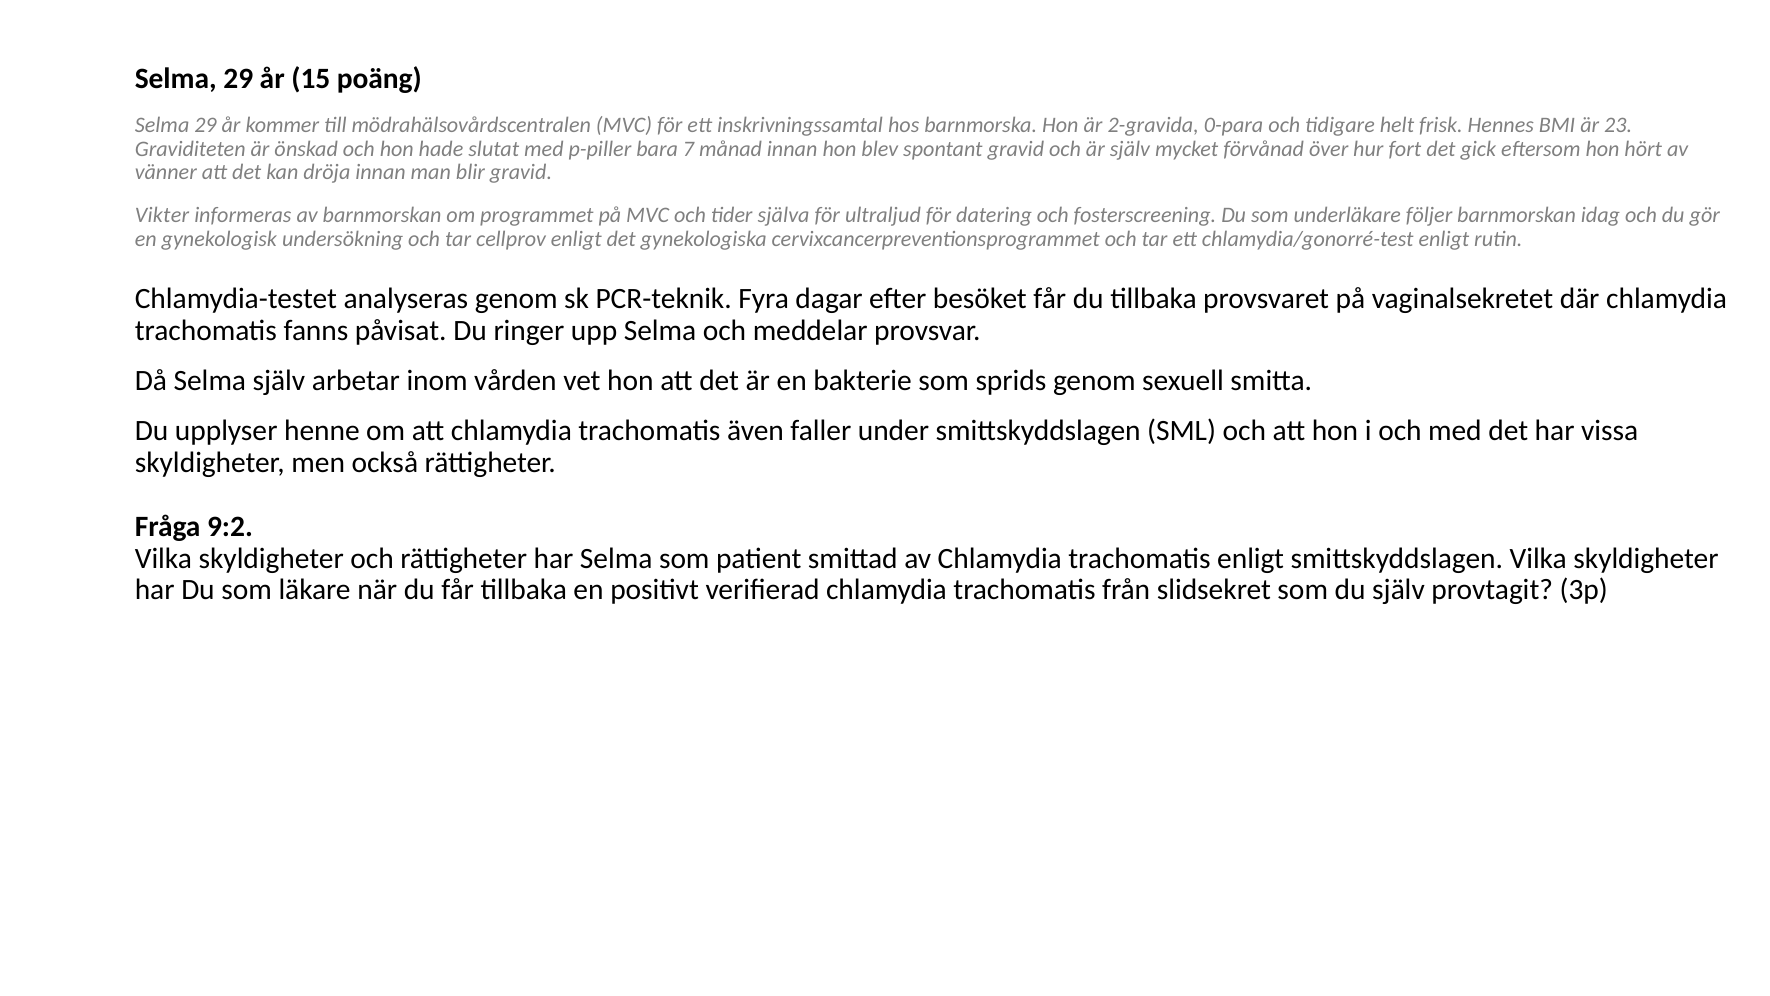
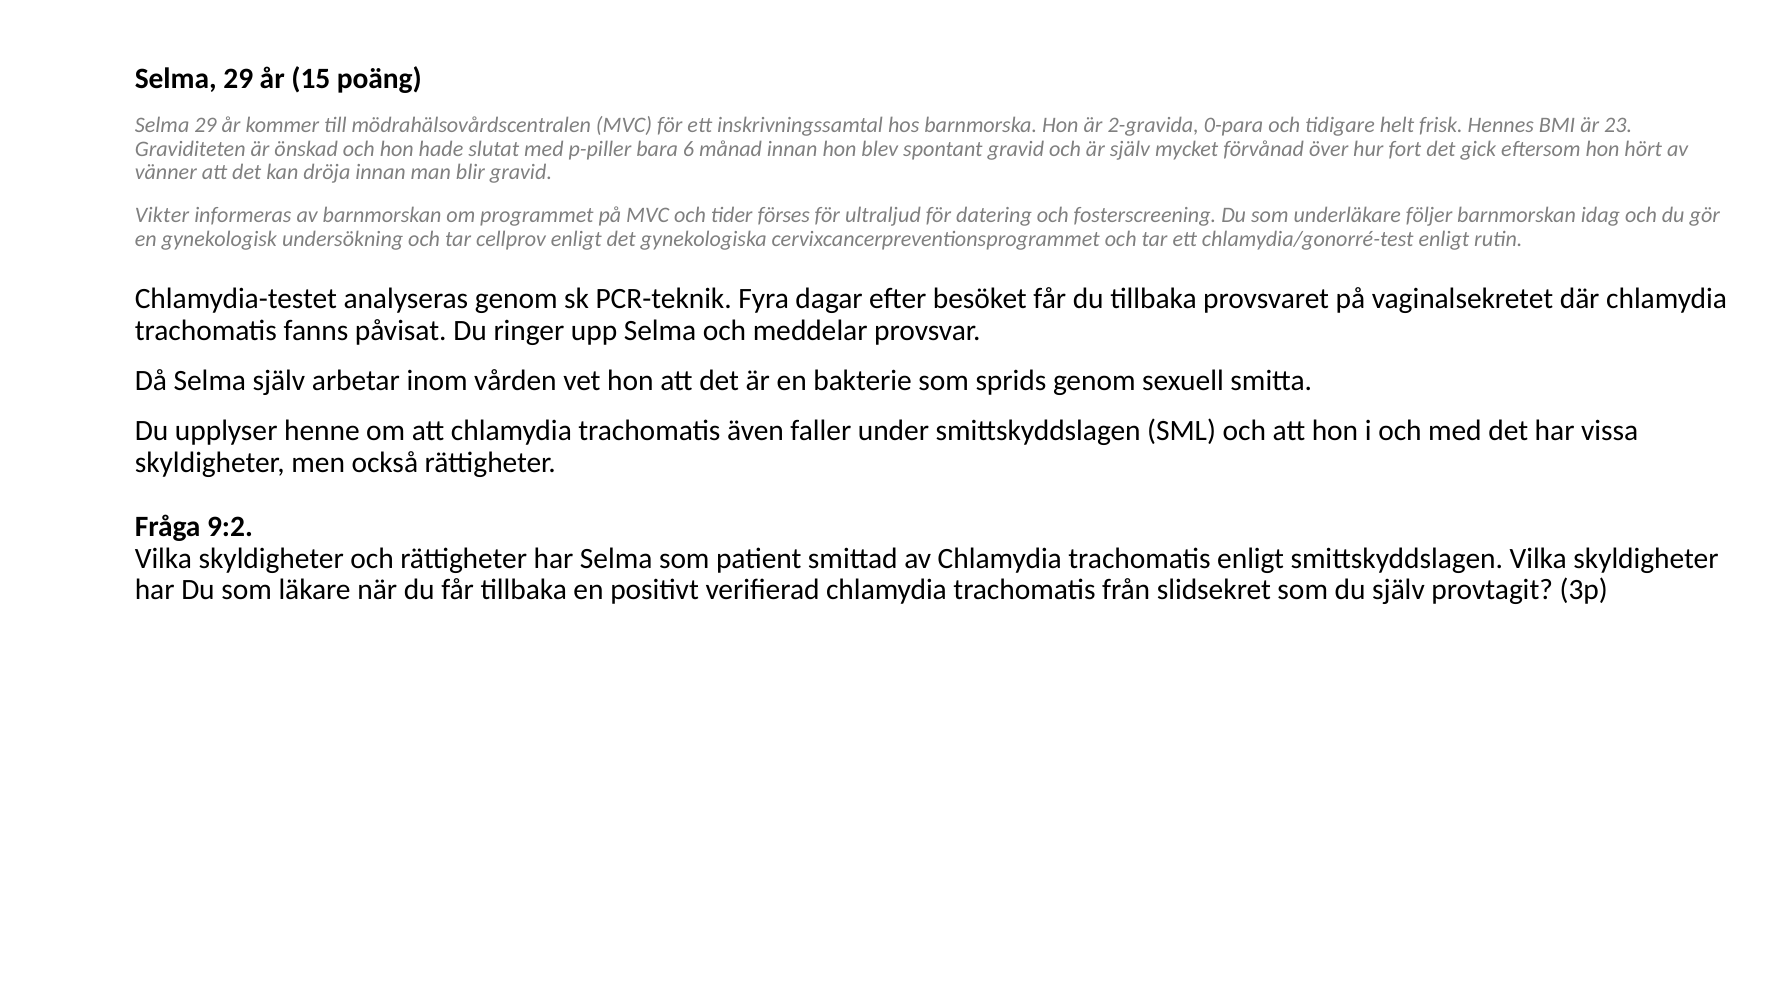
7: 7 -> 6
själva: själva -> förses
